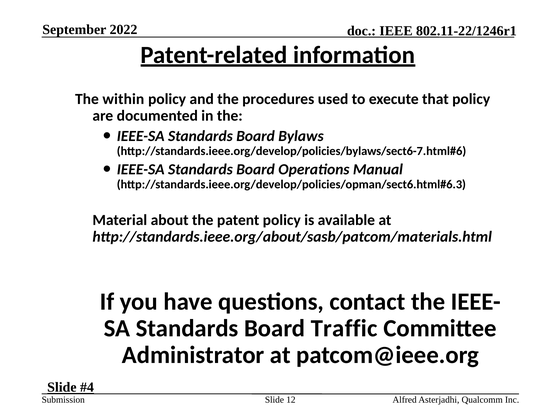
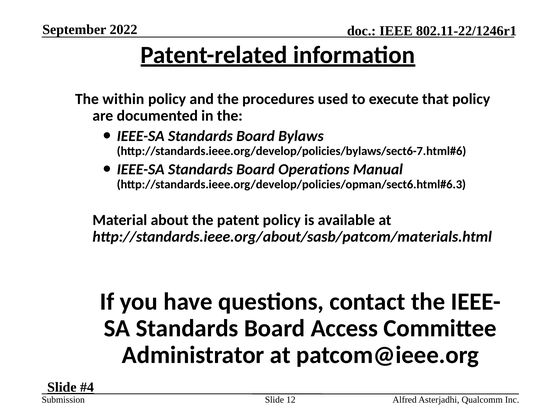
Traffic: Traffic -> Access
